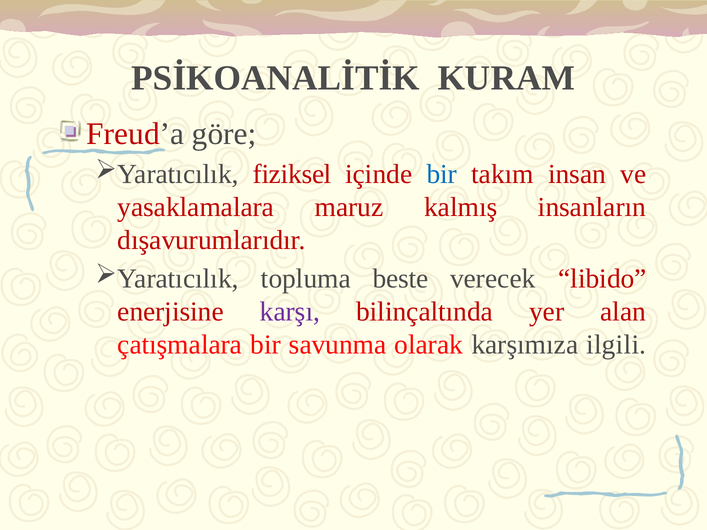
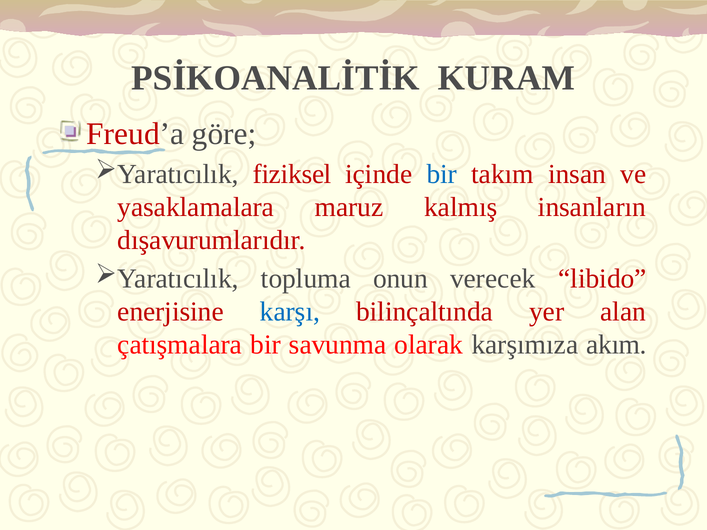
beste: beste -> onun
karşı colour: purple -> blue
ilgili: ilgili -> akım
